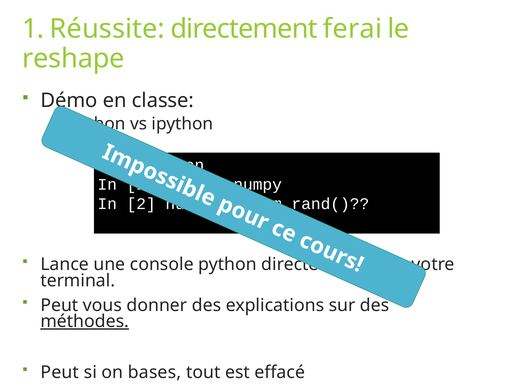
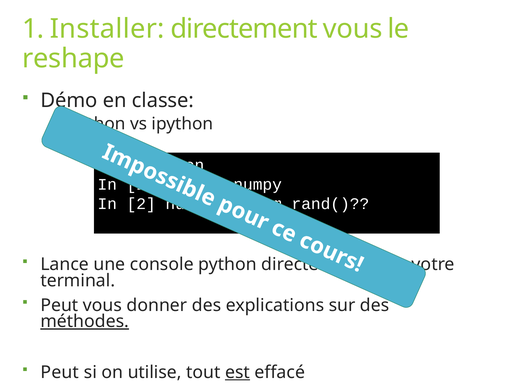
Réussite: Réussite -> Installer
directement ferai: ferai -> vous
bases: bases -> utilise
est underline: none -> present
